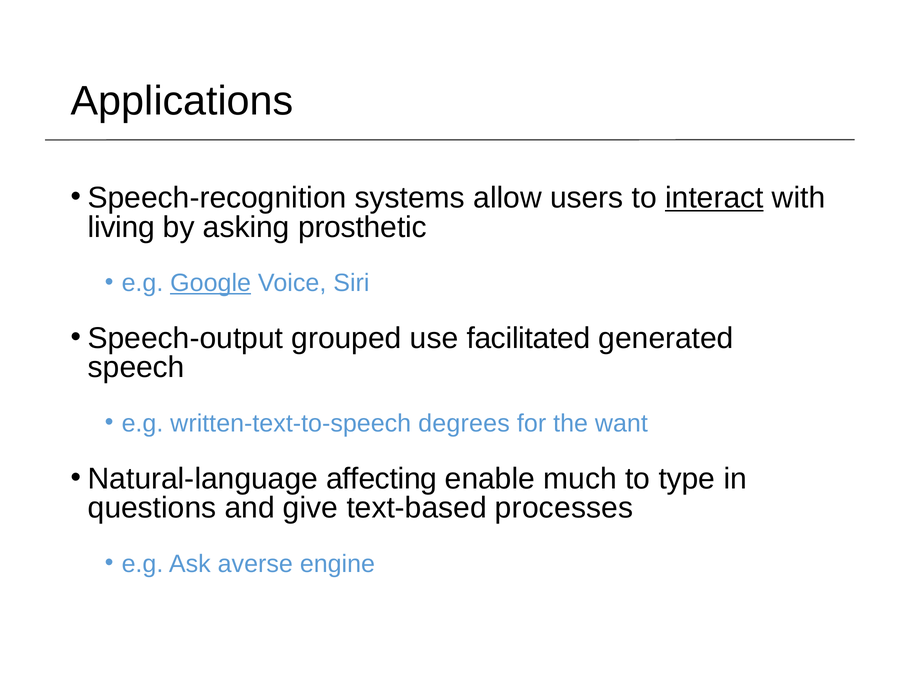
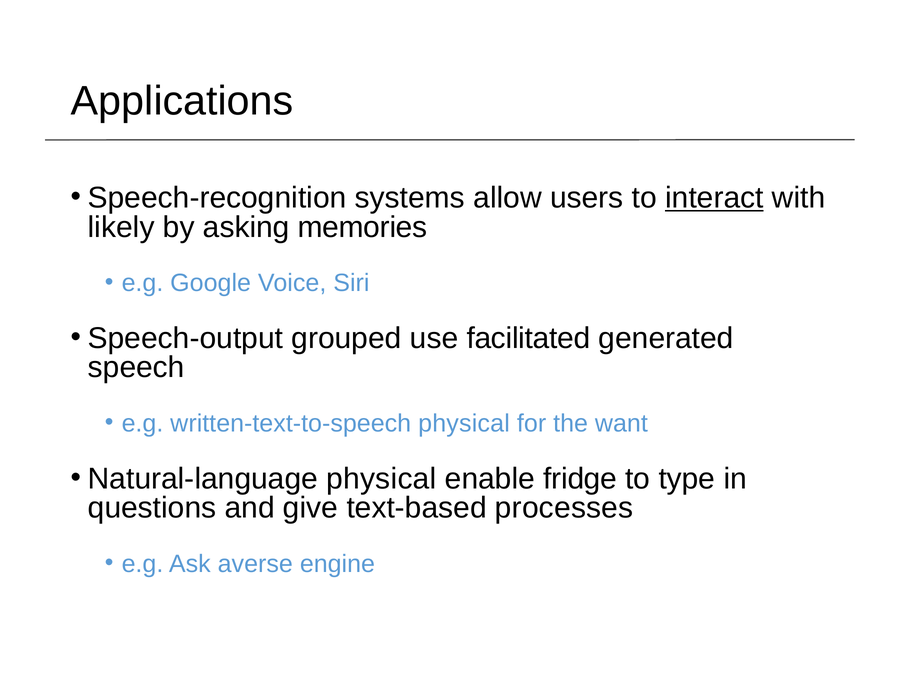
living: living -> likely
prosthetic: prosthetic -> memories
Google underline: present -> none
written-text-to-speech degrees: degrees -> physical
Natural-language affecting: affecting -> physical
much: much -> fridge
